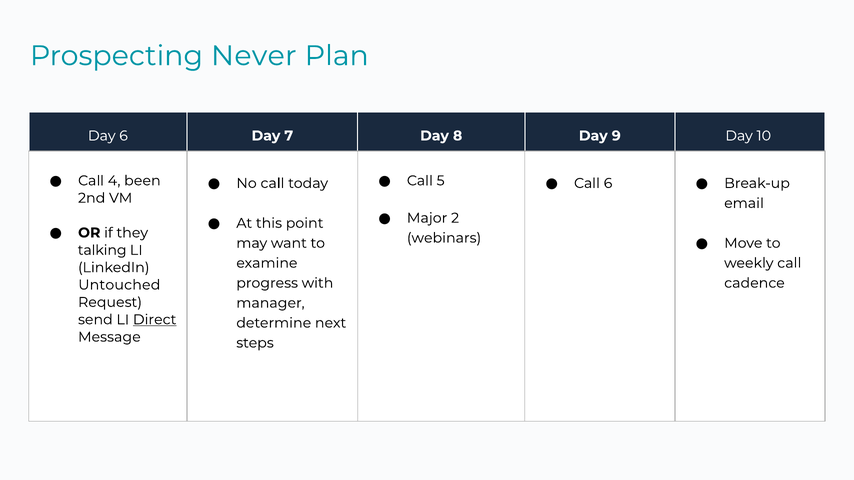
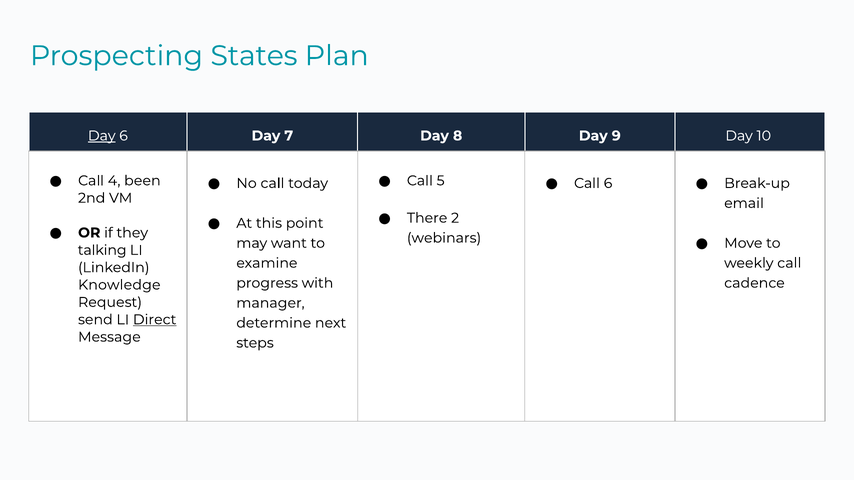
Never: Never -> States
Day at (102, 136) underline: none -> present
Major: Major -> There
Untouched: Untouched -> Knowledge
